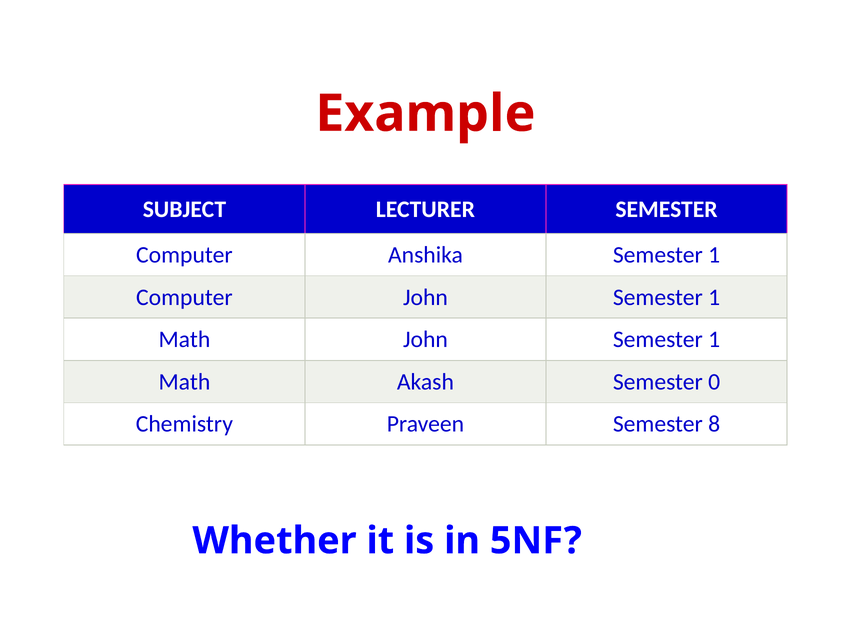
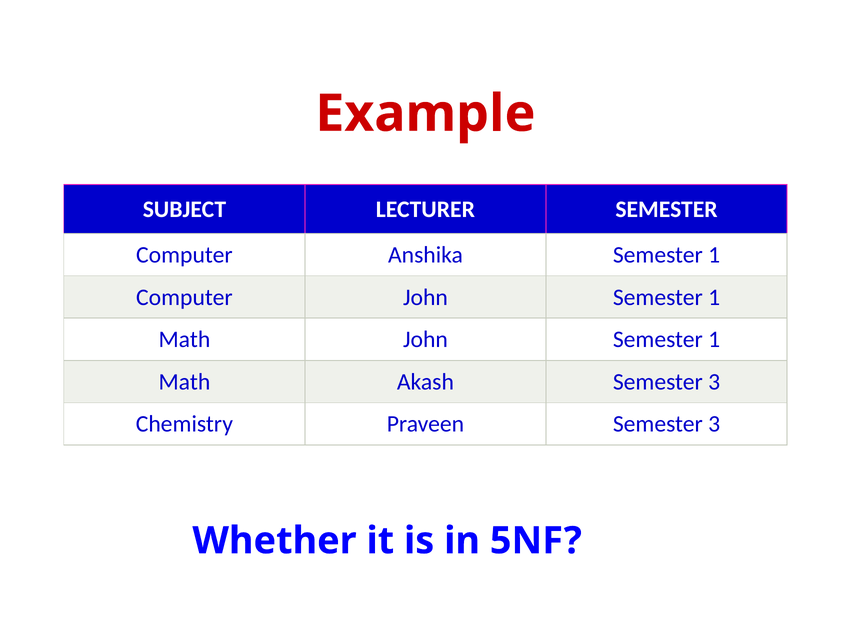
Akash Semester 0: 0 -> 3
Praveen Semester 8: 8 -> 3
